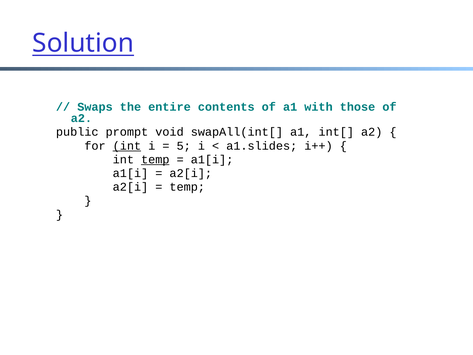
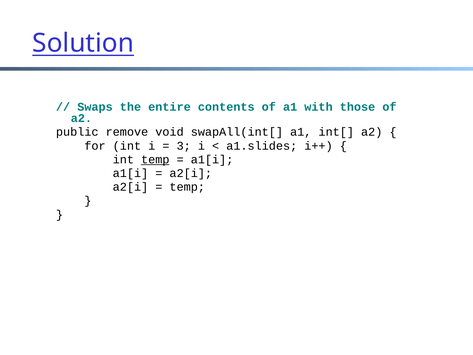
prompt: prompt -> remove
int at (127, 146) underline: present -> none
5: 5 -> 3
